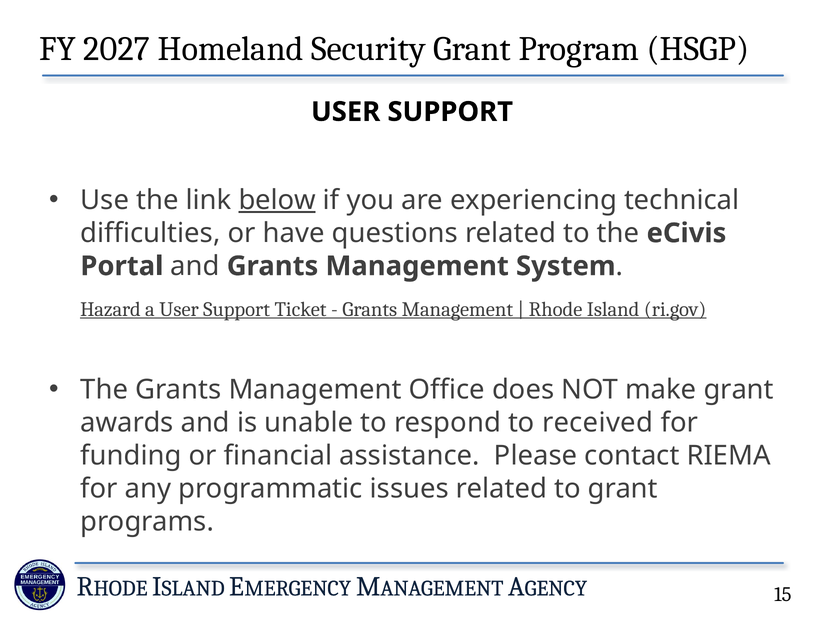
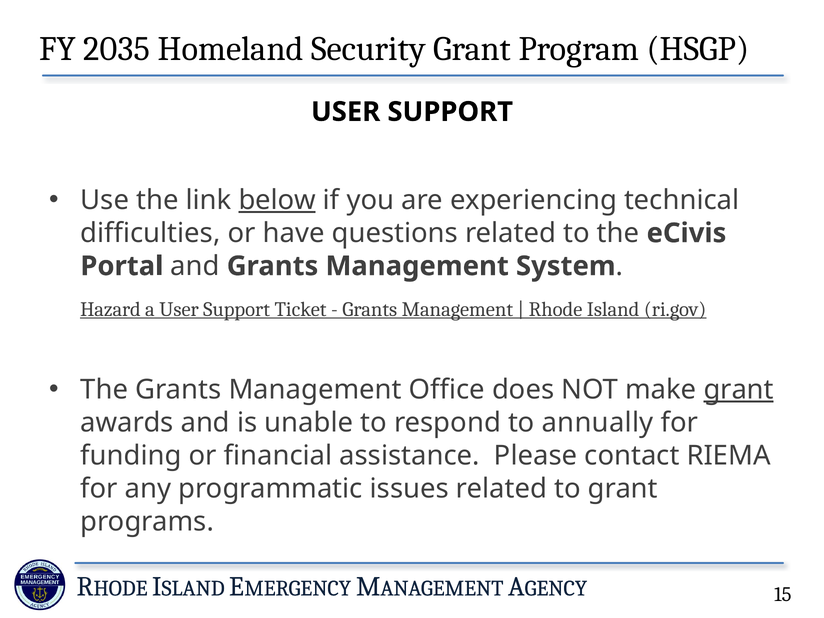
2027: 2027 -> 2035
grant at (739, 390) underline: none -> present
received: received -> annually
